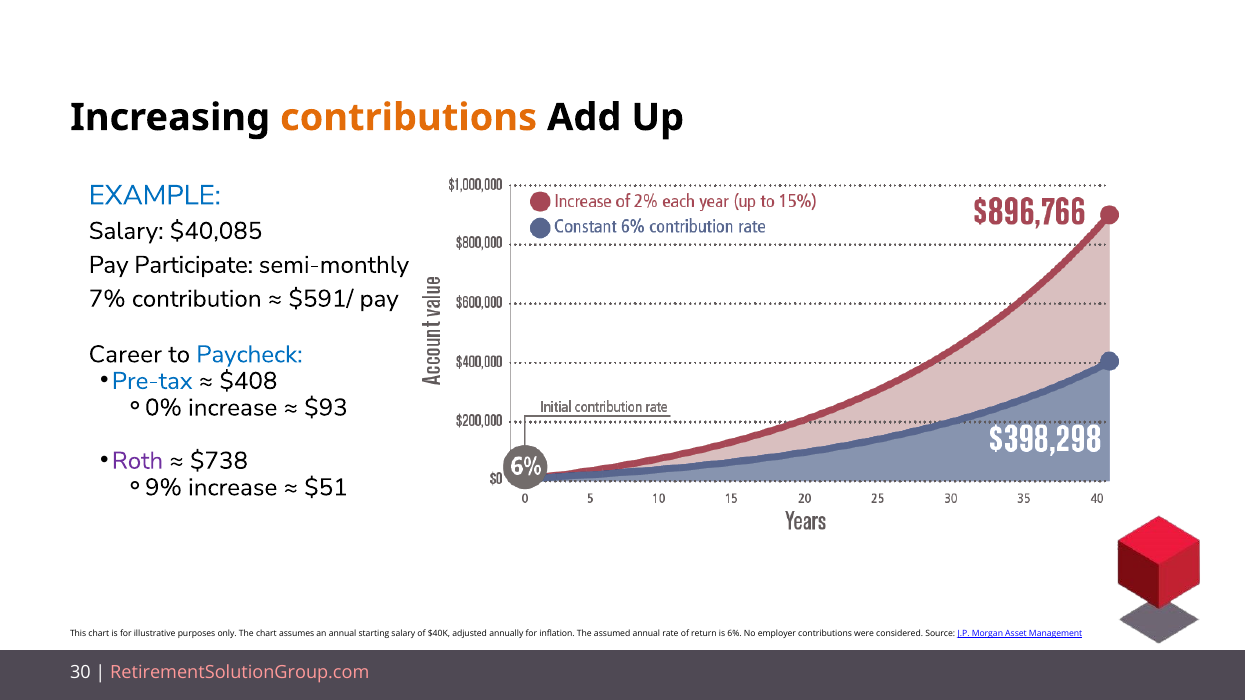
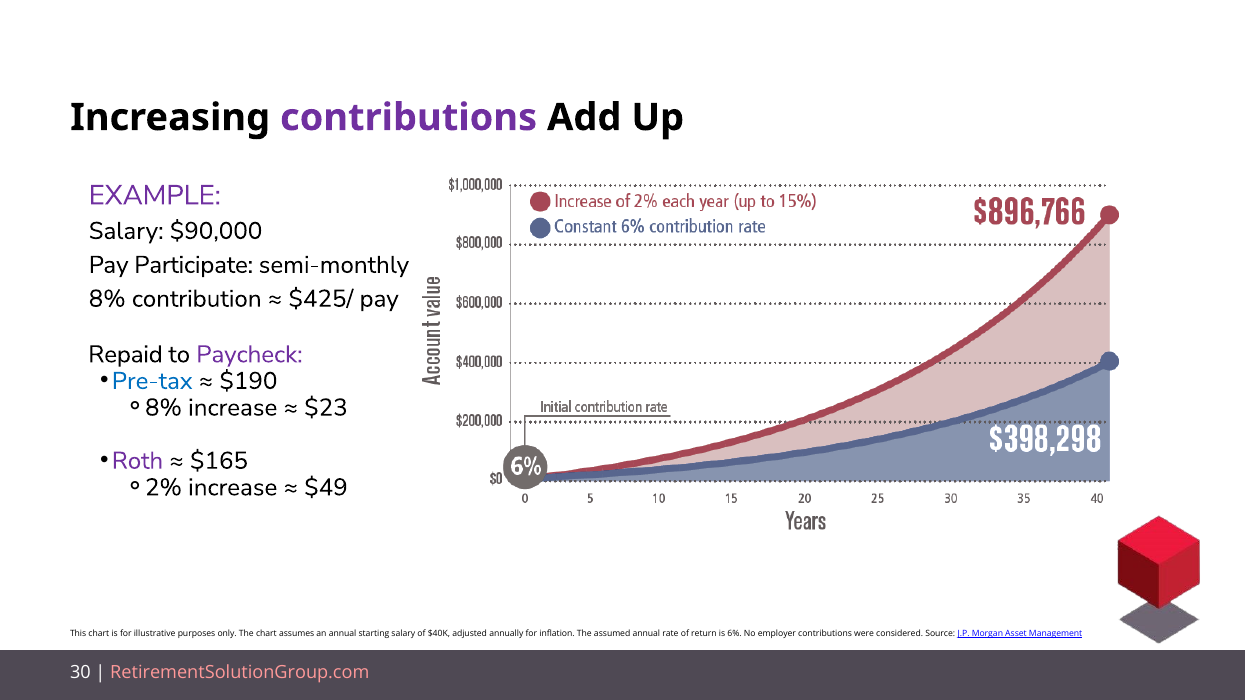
contributions at (409, 118) colour: orange -> purple
EXAMPLE colour: blue -> purple
$40,085: $40,085 -> $90,000
7% at (107, 299): 7% -> 8%
$591/: $591/ -> $425/
Career: Career -> Repaid
Paycheck colour: blue -> purple
$408: $408 -> $190
0% at (163, 408): 0% -> 8%
$93: $93 -> $23
$738: $738 -> $165
9%: 9% -> 2%
$51: $51 -> $49
